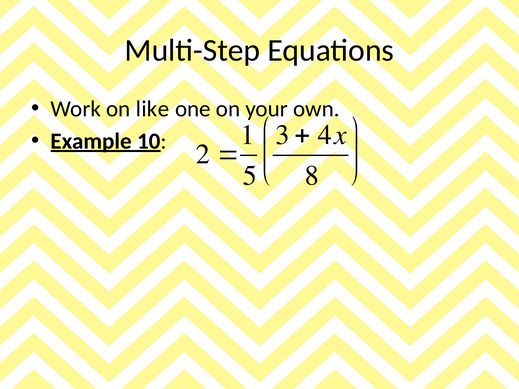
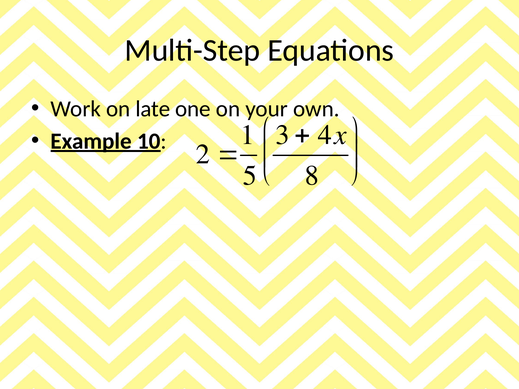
like: like -> late
